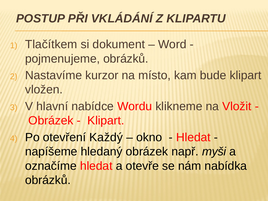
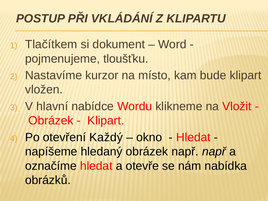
pojmenujeme obrázků: obrázků -> tloušťku
např myši: myši -> např
